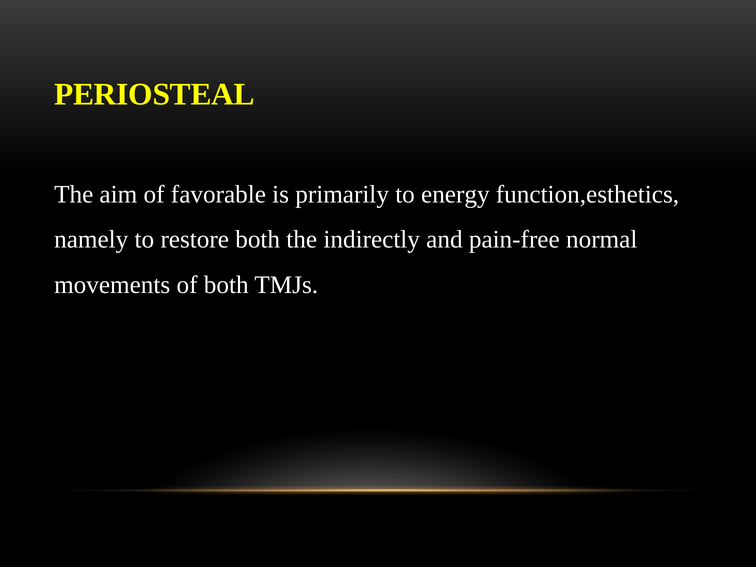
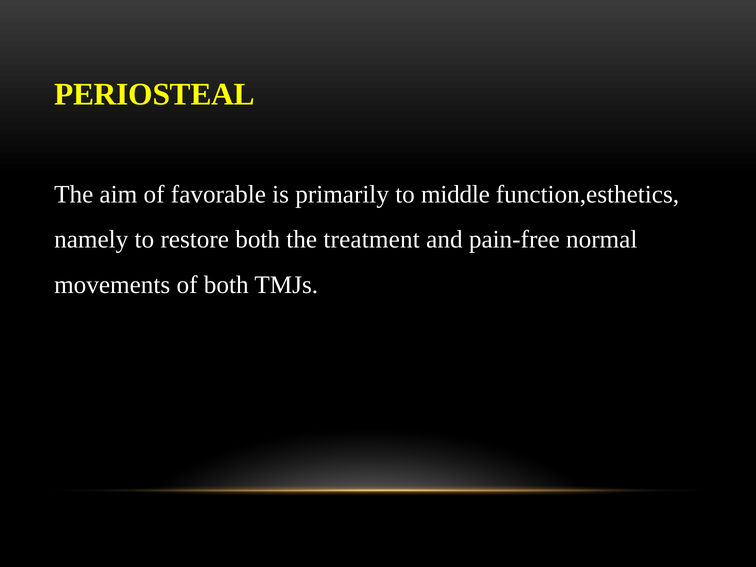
energy: energy -> middle
indirectly: indirectly -> treatment
